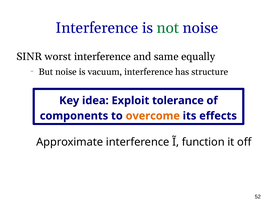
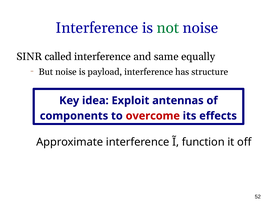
worst: worst -> called
vacuum: vacuum -> payload
tolerance: tolerance -> antennas
overcome colour: orange -> red
